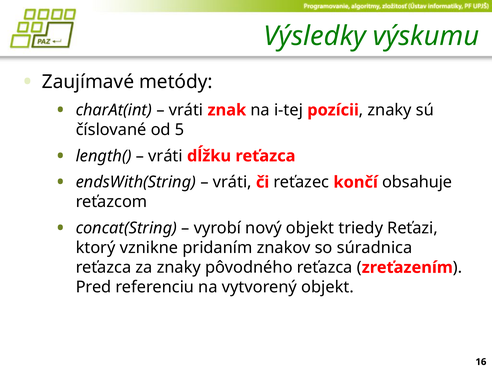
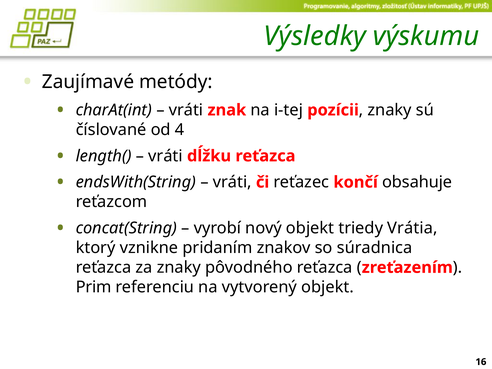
5: 5 -> 4
Reťazi: Reťazi -> Vrátia
Pred: Pred -> Prim
